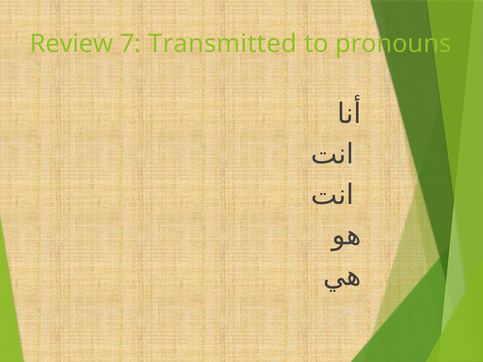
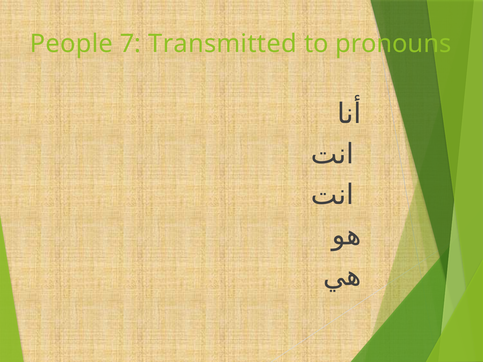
Review: Review -> People
